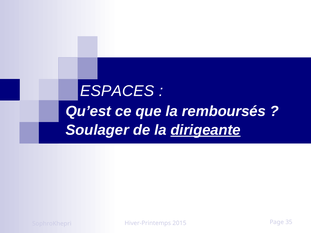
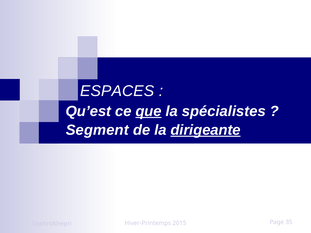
que underline: none -> present
remboursés: remboursés -> spécialistes
Soulager: Soulager -> Segment
